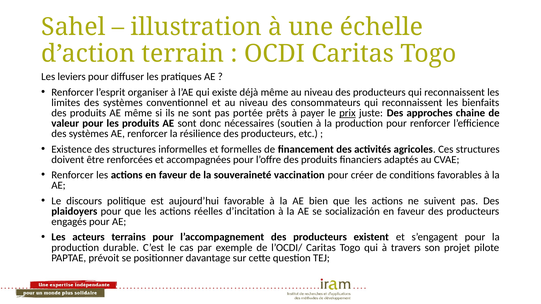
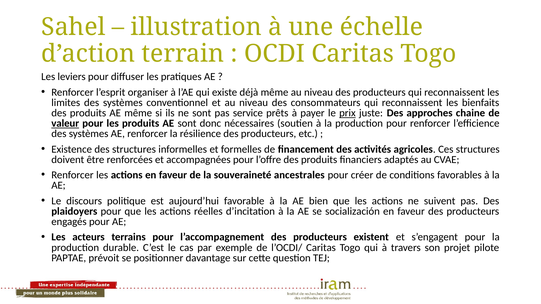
portée: portée -> service
valeur underline: none -> present
vaccination: vaccination -> ancestrales
